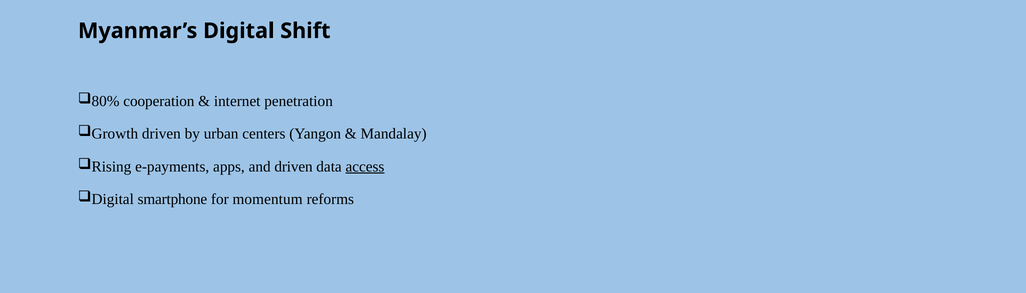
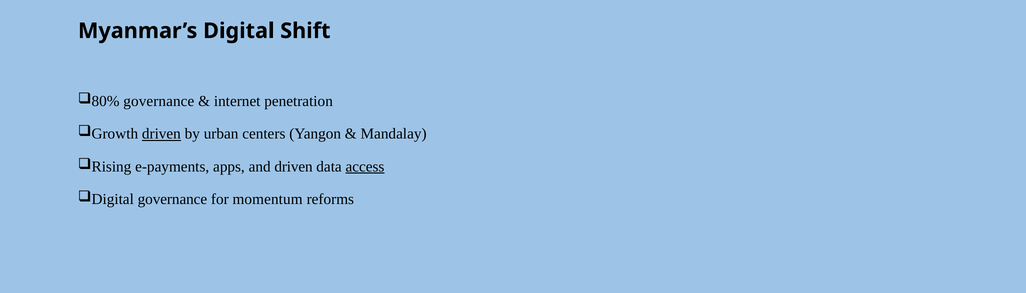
cooperation at (159, 101): cooperation -> governance
driven at (161, 134) underline: none -> present
smartphone at (172, 199): smartphone -> governance
